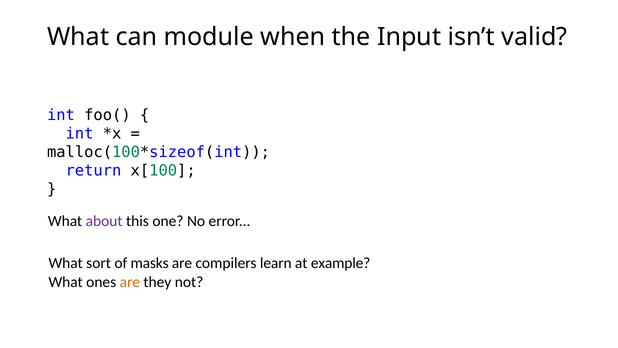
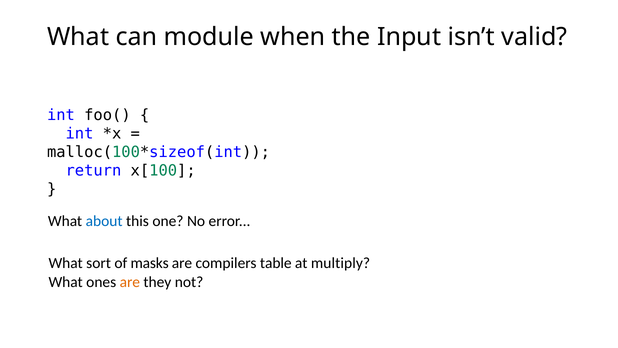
about colour: purple -> blue
learn: learn -> table
example: example -> multiply
